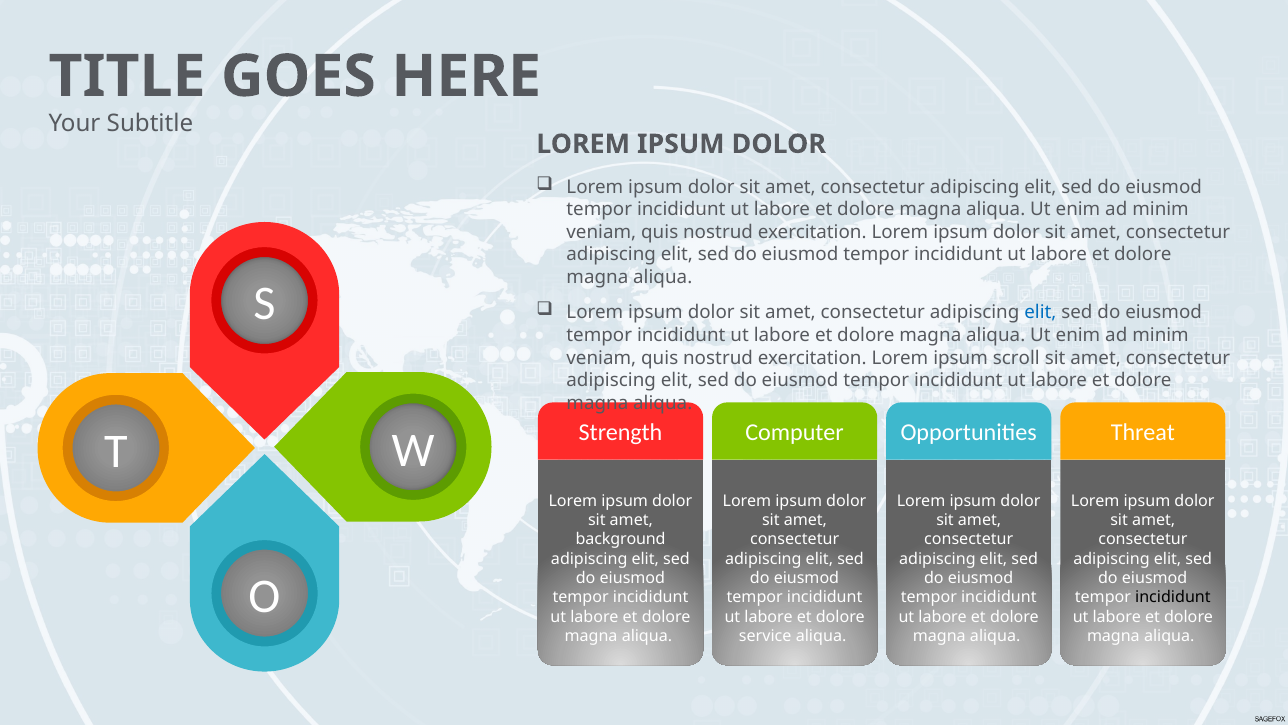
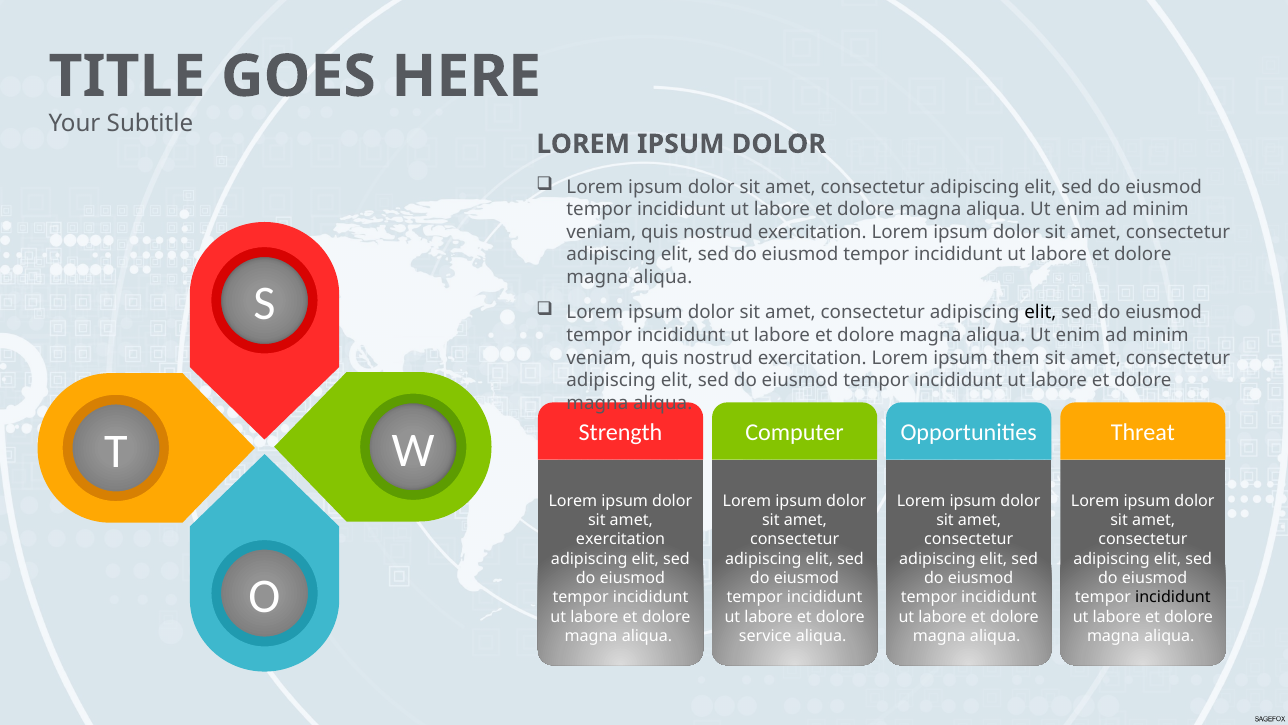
elit at (1040, 313) colour: blue -> black
scroll: scroll -> them
background at (621, 539): background -> exercitation
